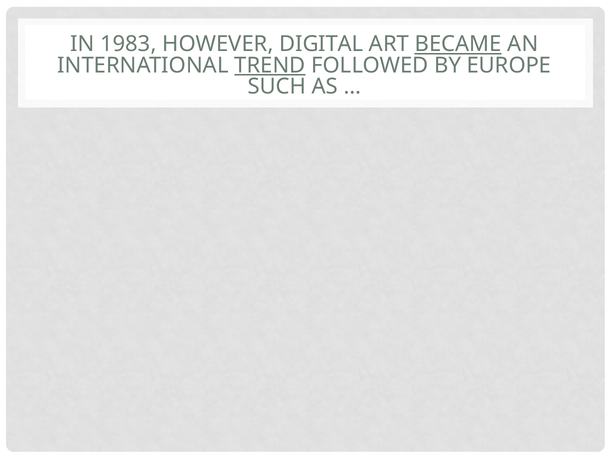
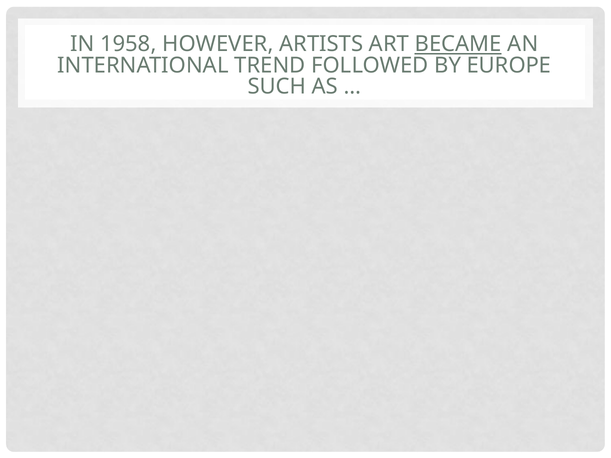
1983: 1983 -> 1958
DIGITAL: DIGITAL -> ARTISTS
TREND underline: present -> none
